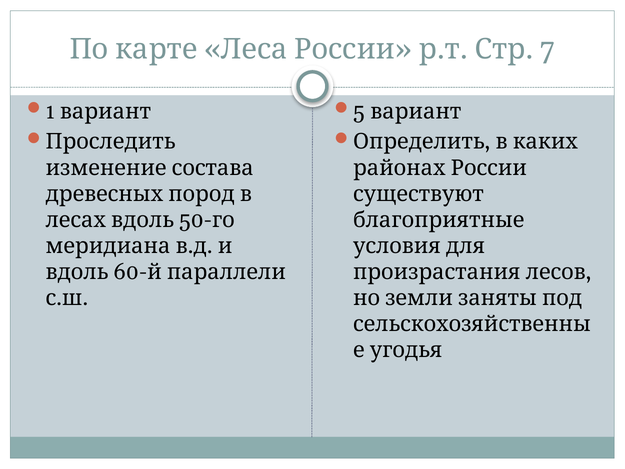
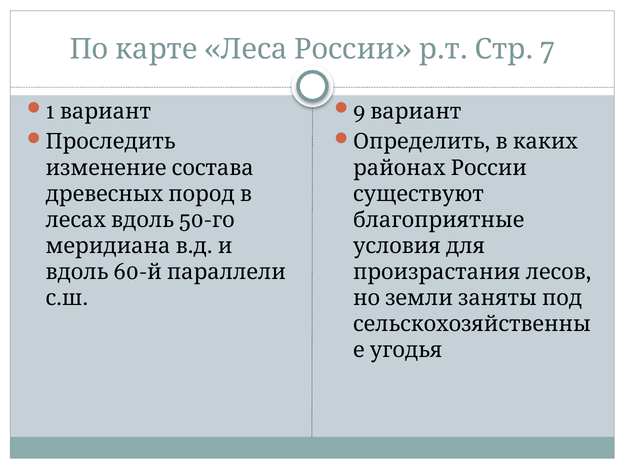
5: 5 -> 9
